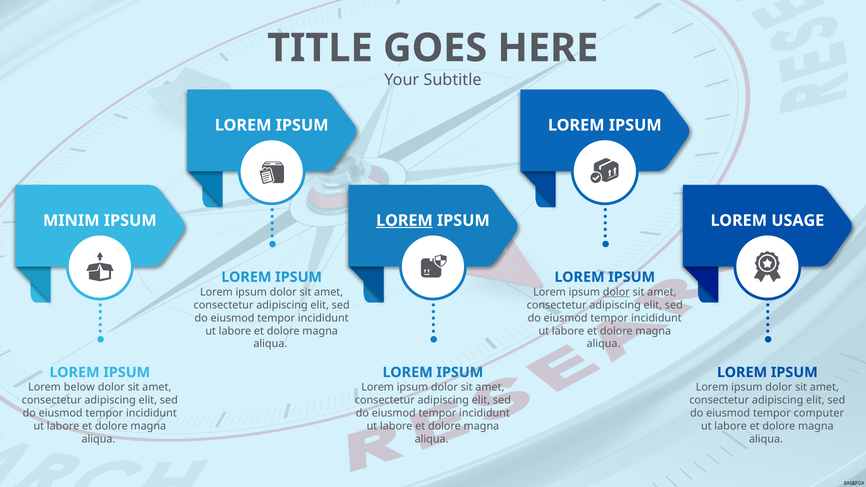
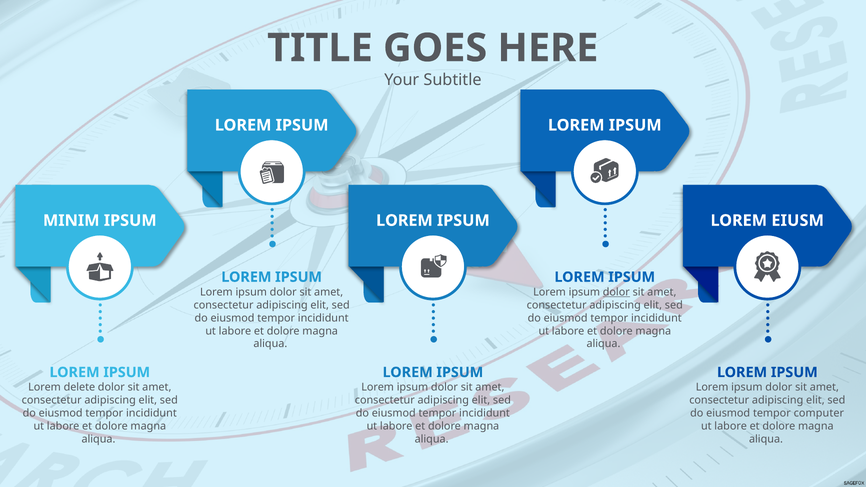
LOREM at (404, 221) underline: present -> none
USAGE: USAGE -> EIUSM
below: below -> delete
